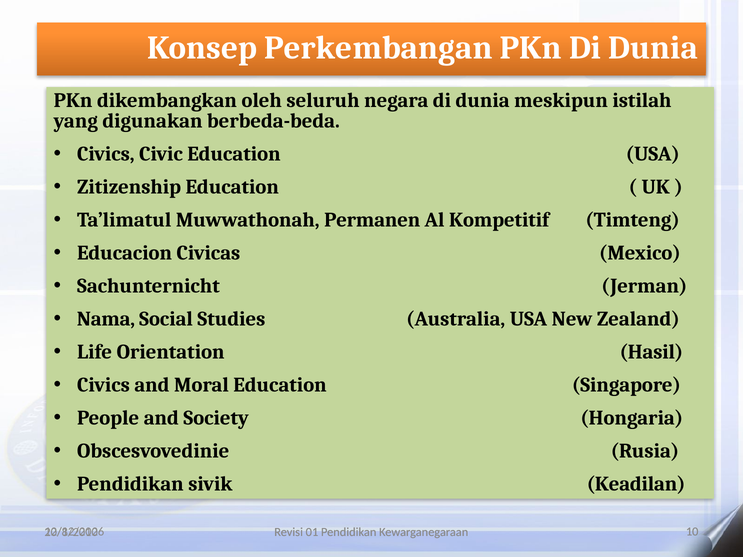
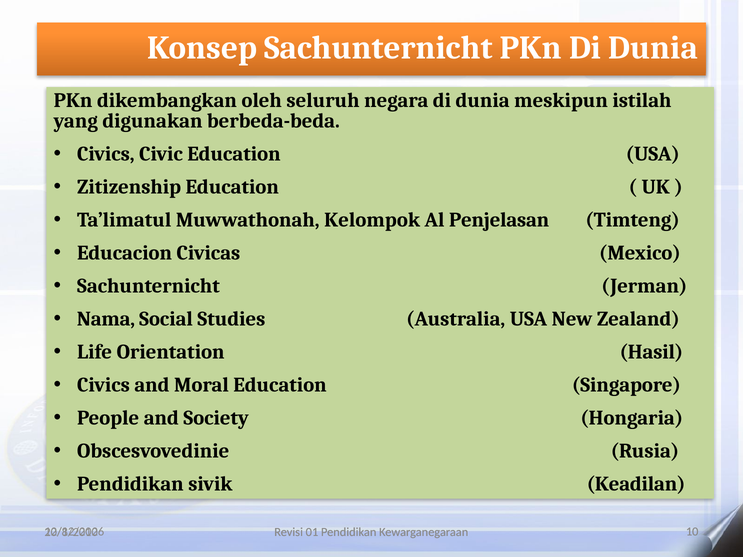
Konsep Perkembangan: Perkembangan -> Sachunternicht
Permanen: Permanen -> Kelompok
Kompetitif: Kompetitif -> Penjelasan
